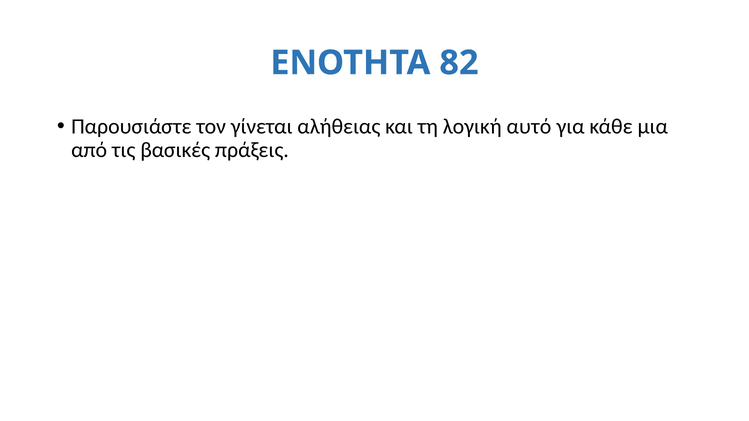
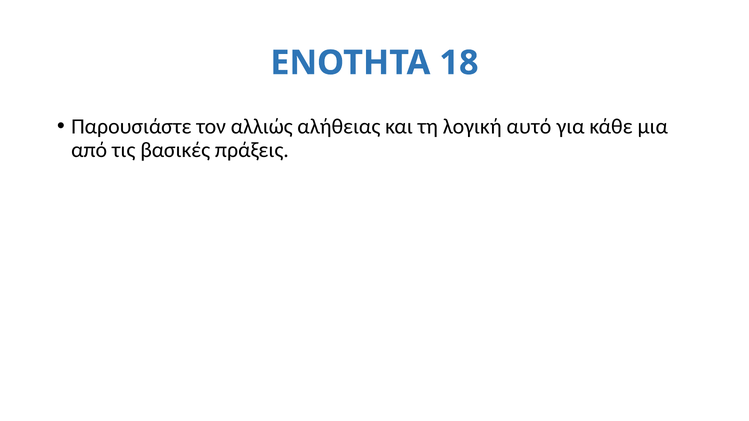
82: 82 -> 18
γίνεται: γίνεται -> αλλιώς
